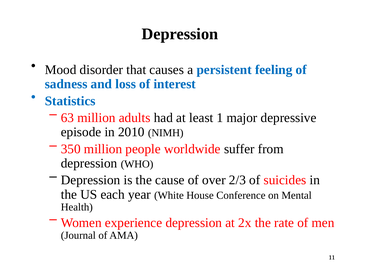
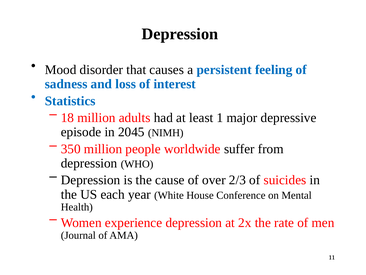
63: 63 -> 18
2010: 2010 -> 2045
